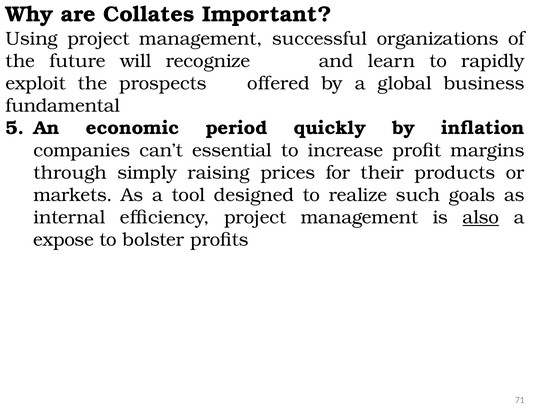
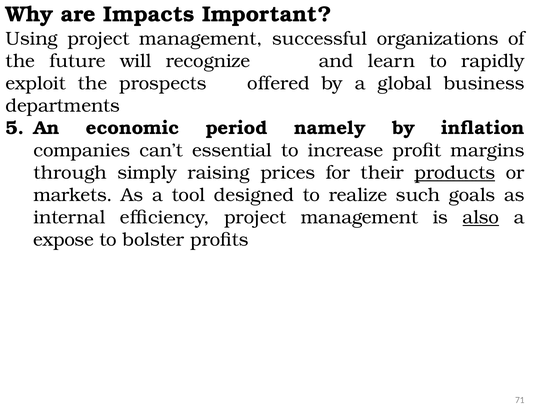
Collates: Collates -> Impacts
fundamental: fundamental -> departments
quickly: quickly -> namely
products underline: none -> present
